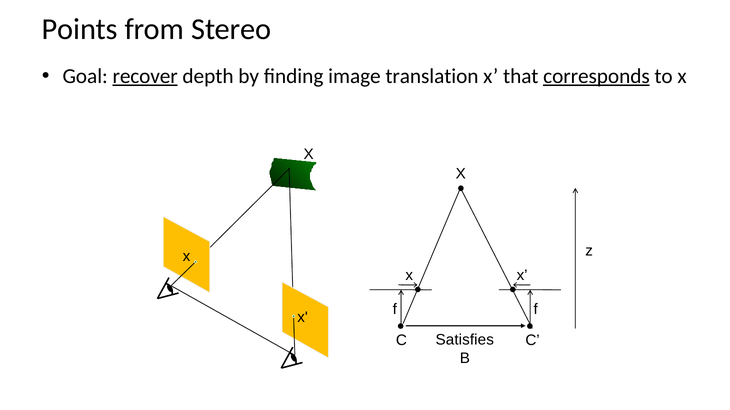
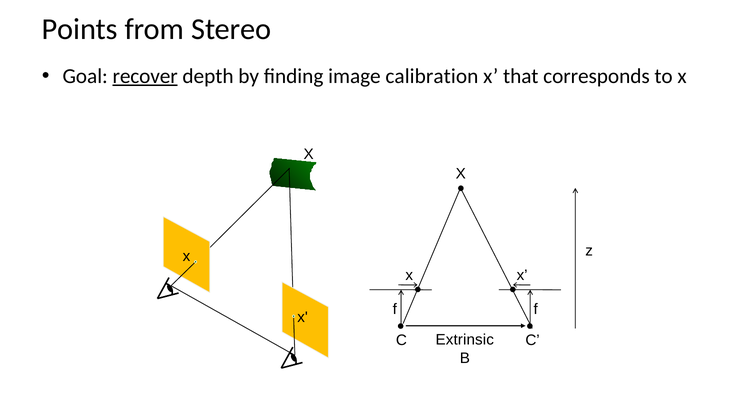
translation: translation -> calibration
corresponds underline: present -> none
Satisfies: Satisfies -> Extrinsic
